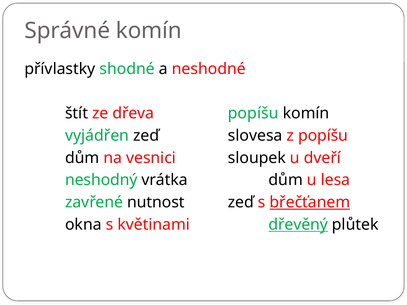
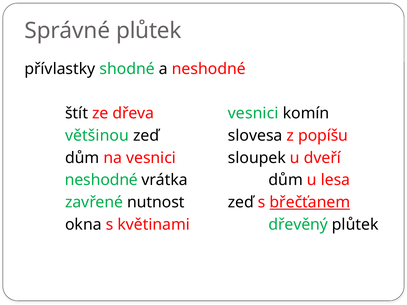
Správné komín: komín -> plůtek
dřeva popíšu: popíšu -> vesnici
vyjádřen: vyjádřen -> většinou
neshodný at (101, 180): neshodný -> neshodné
dřevěný underline: present -> none
